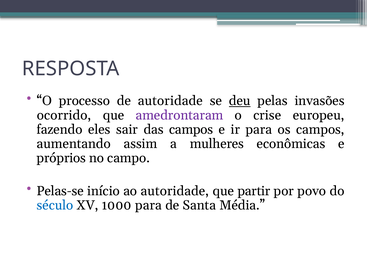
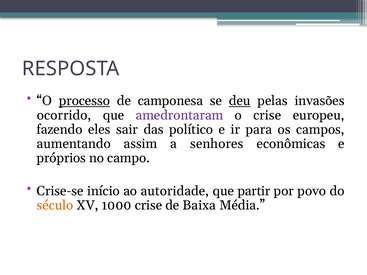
processo underline: none -> present
de autoridade: autoridade -> camponesa
das campos: campos -> político
mulheres: mulheres -> senhores
Pelas-se: Pelas-se -> Crise-se
século colour: blue -> orange
1000 para: para -> crise
Santa: Santa -> Baixa
